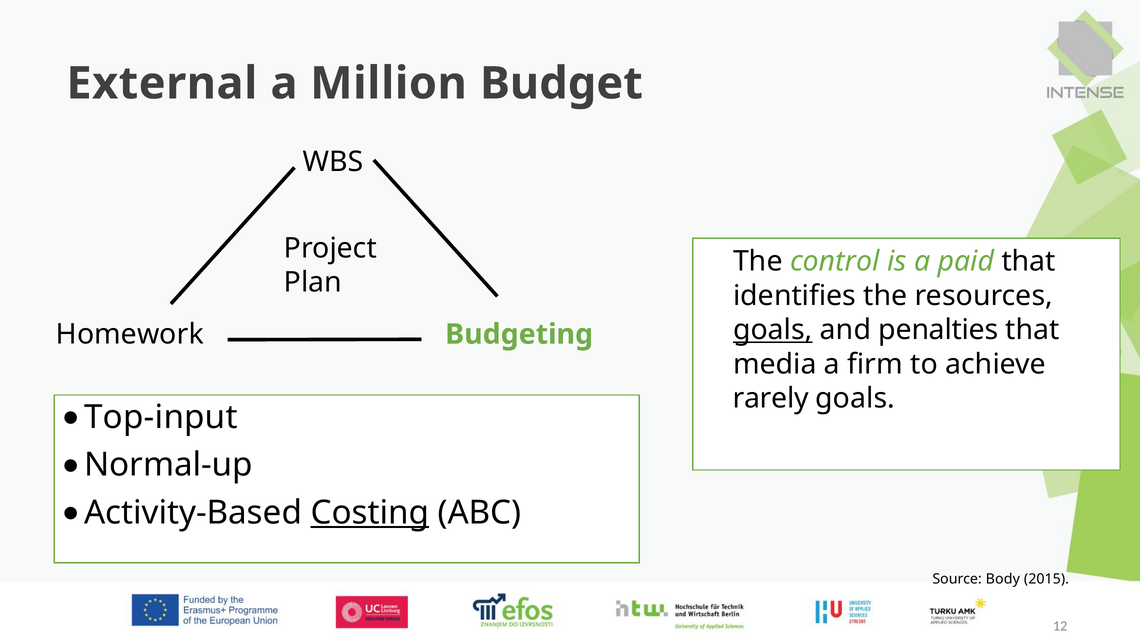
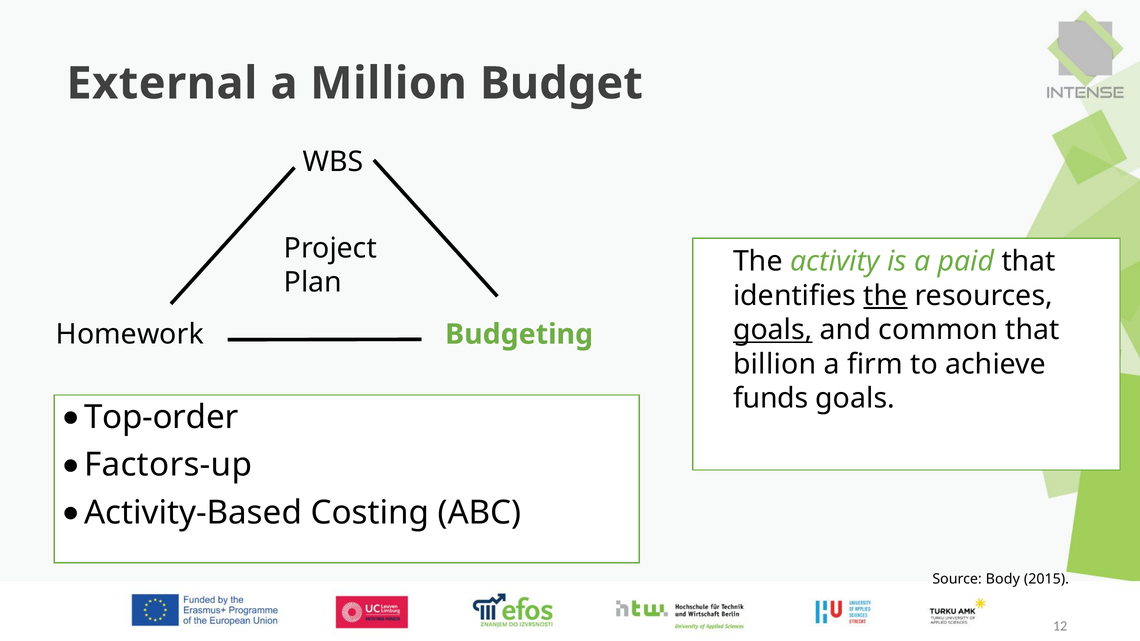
control: control -> activity
the at (885, 296) underline: none -> present
penalties: penalties -> common
media: media -> billion
rarely: rarely -> funds
Top-input: Top-input -> Top-order
Normal-up: Normal-up -> Factors-up
Costing underline: present -> none
